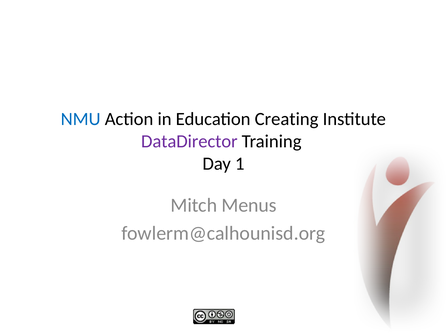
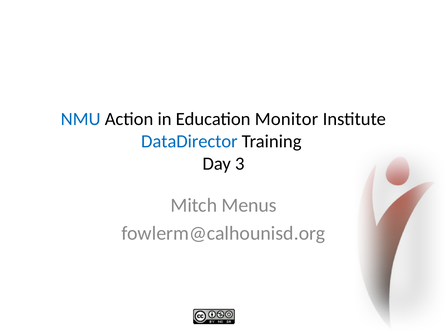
Creating: Creating -> Monitor
DataDirector colour: purple -> blue
1: 1 -> 3
